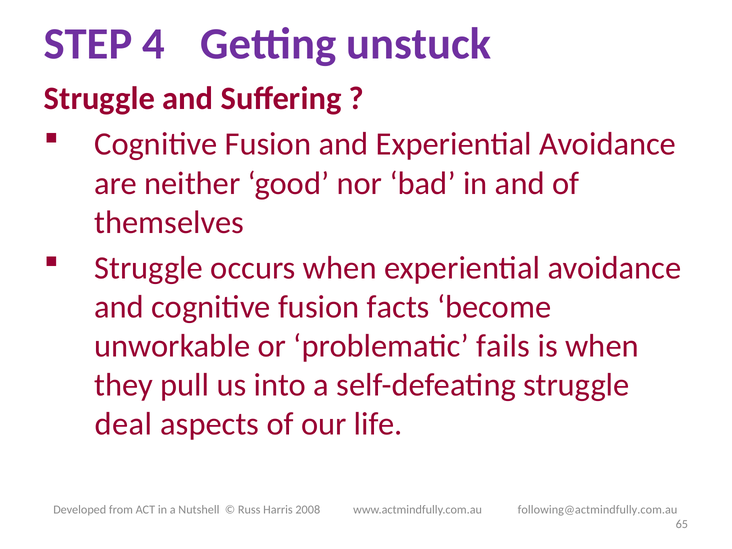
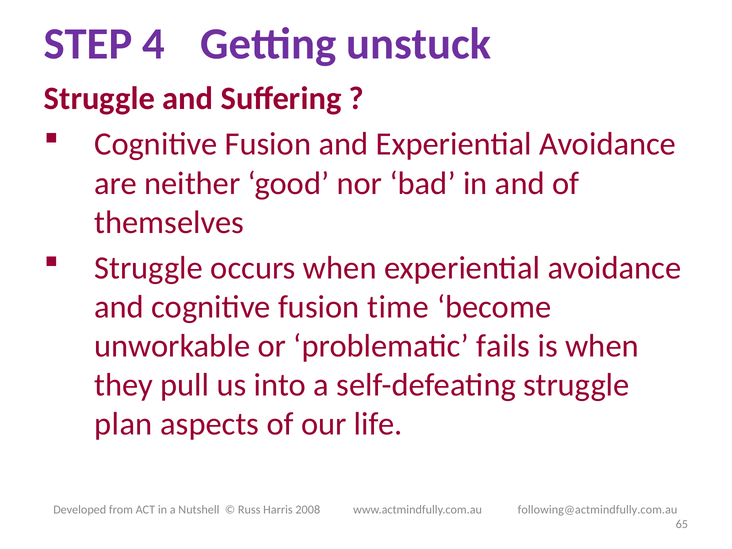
facts: facts -> time
deal: deal -> plan
